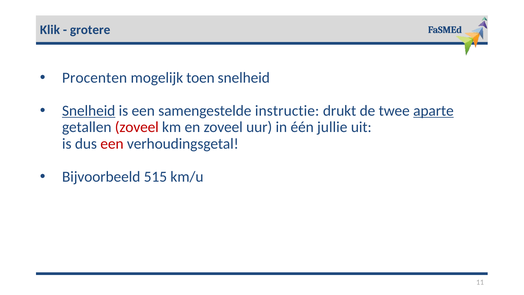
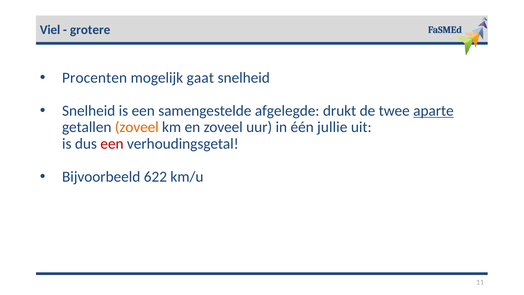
Klik: Klik -> Viel
toen: toen -> gaat
Snelheid at (89, 111) underline: present -> none
instructie: instructie -> afgelegde
zoveel at (137, 127) colour: red -> orange
515: 515 -> 622
